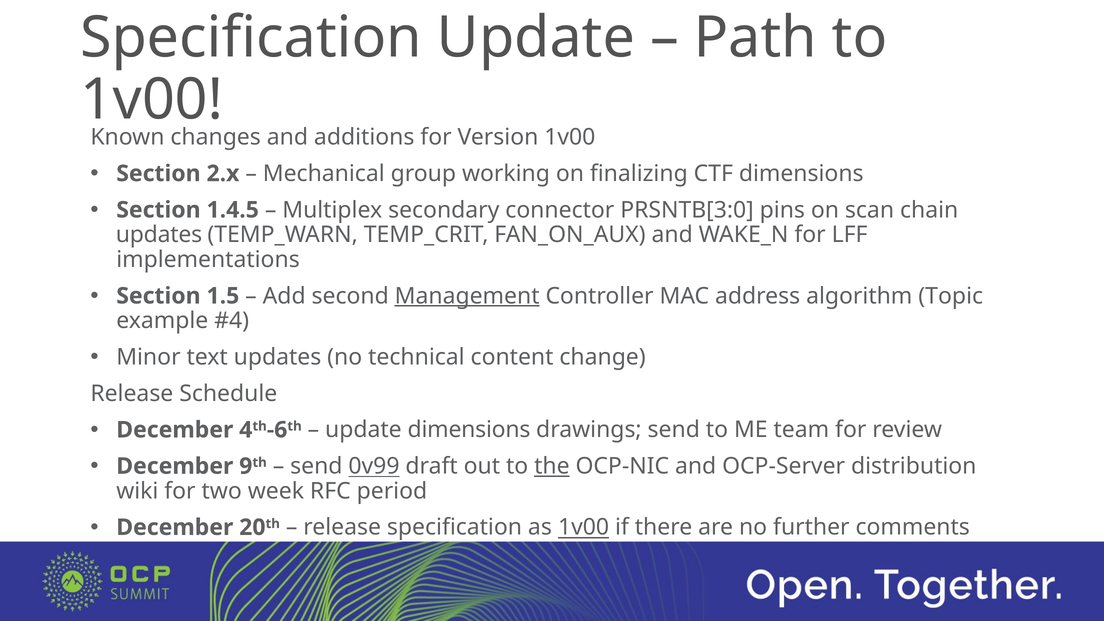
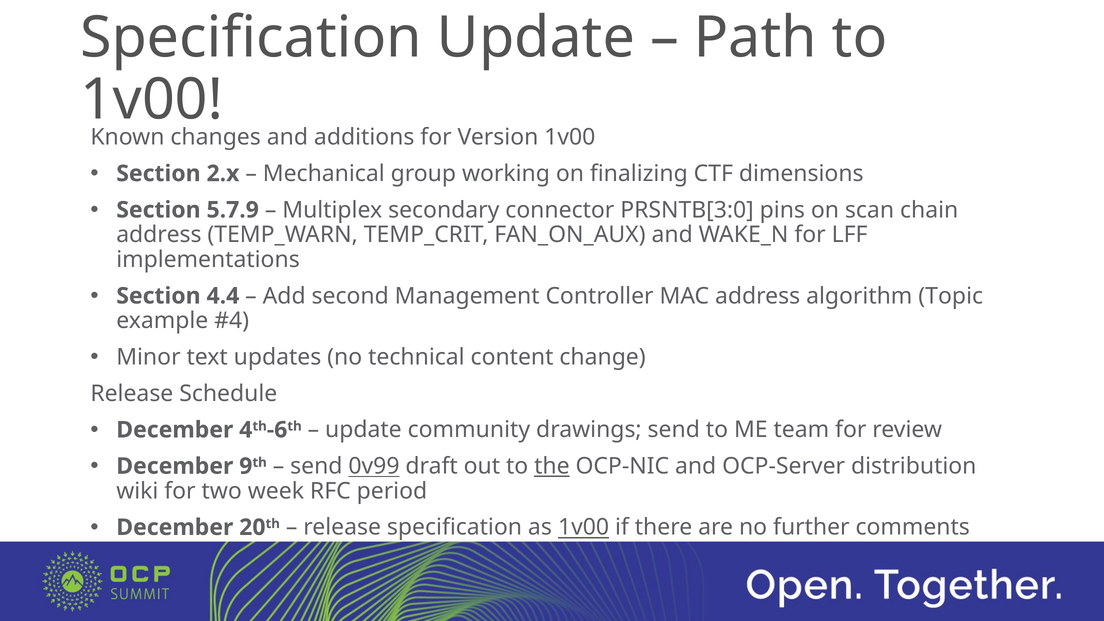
1.4.5: 1.4.5 -> 5.7.9
updates at (159, 235): updates -> address
1.5: 1.5 -> 4.4
Management underline: present -> none
update dimensions: dimensions -> community
